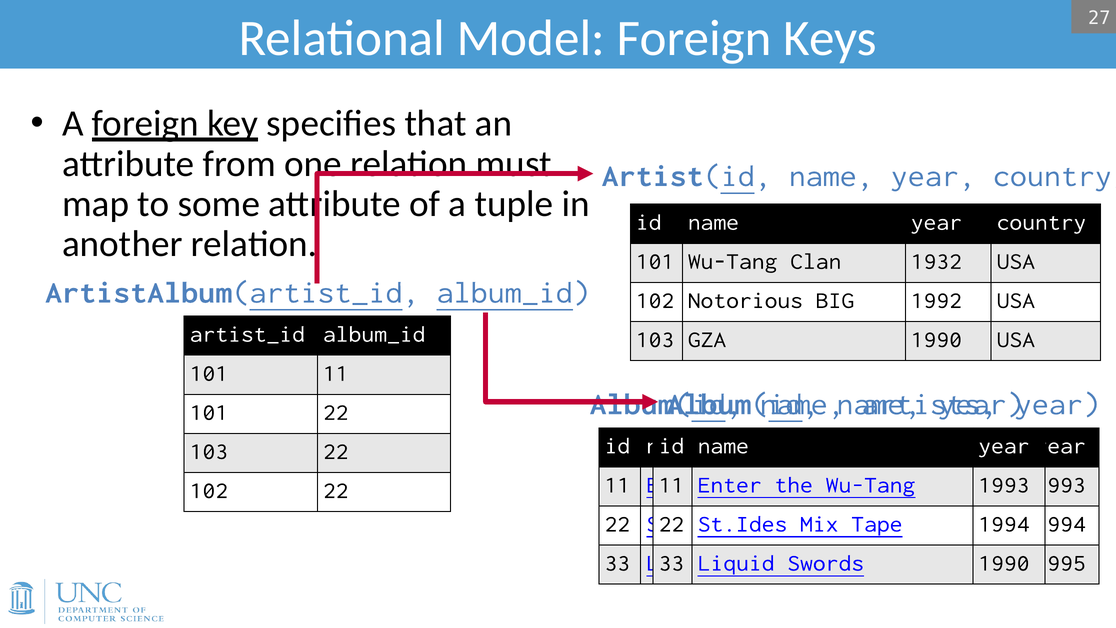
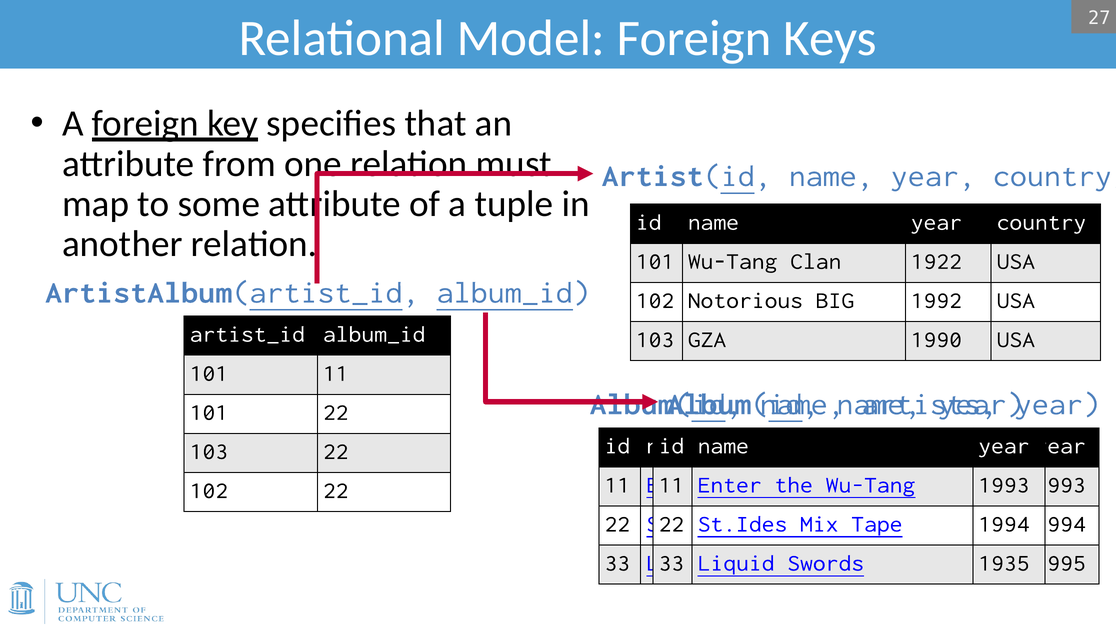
1932: 1932 -> 1922
Swords 1990: 1990 -> 1935
